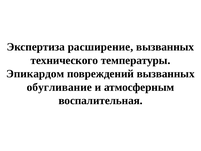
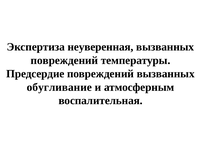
расширение: расширение -> неуверенная
технического at (64, 60): технического -> повреждений
Эпикардом: Эпикардом -> Предсердие
